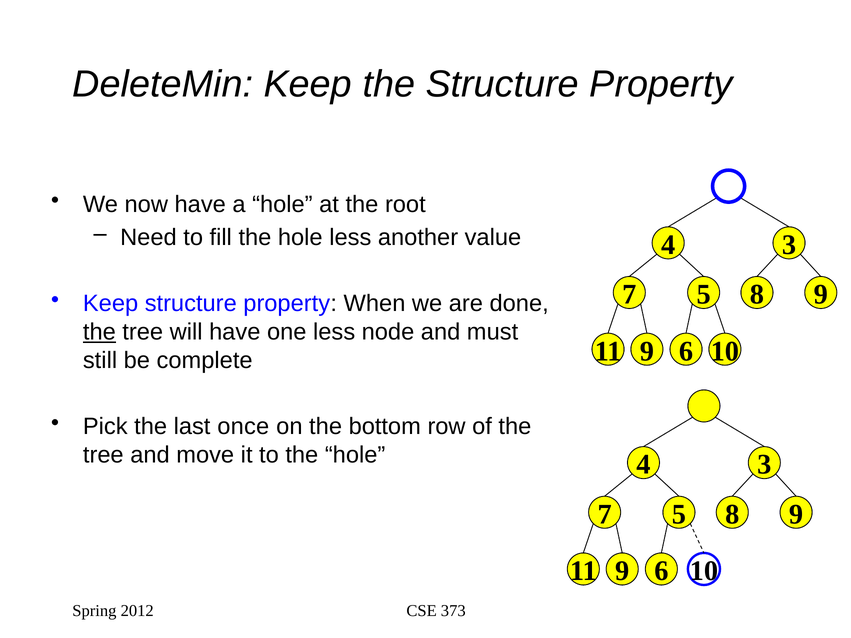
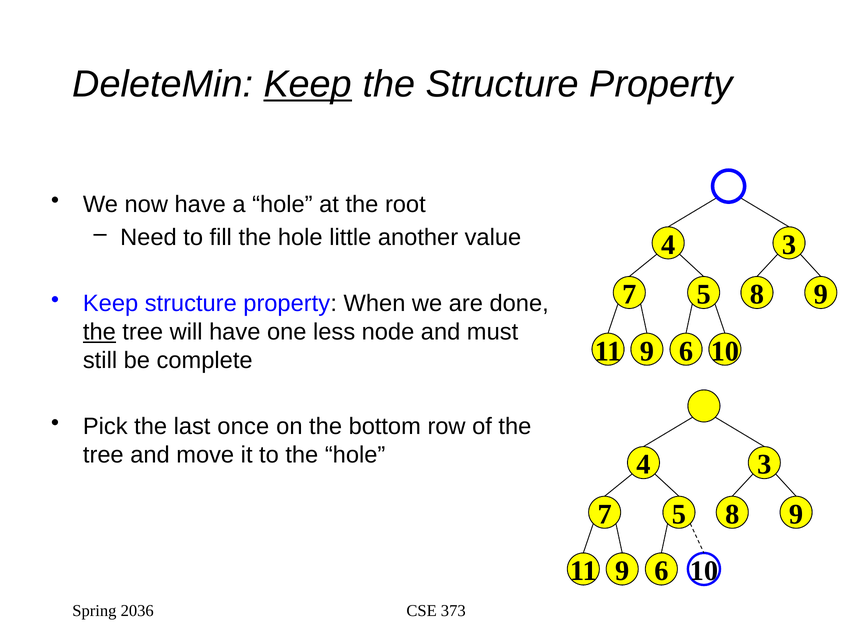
Keep at (308, 84) underline: none -> present
hole less: less -> little
2012: 2012 -> 2036
